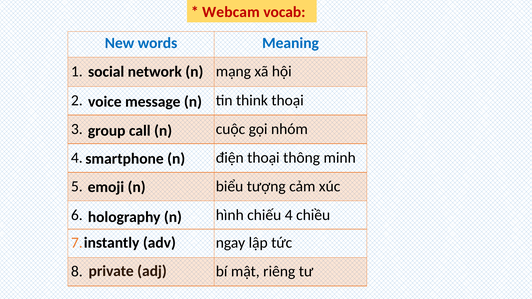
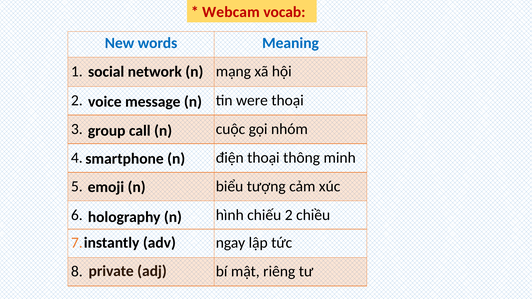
think: think -> were
chiếu 4: 4 -> 2
